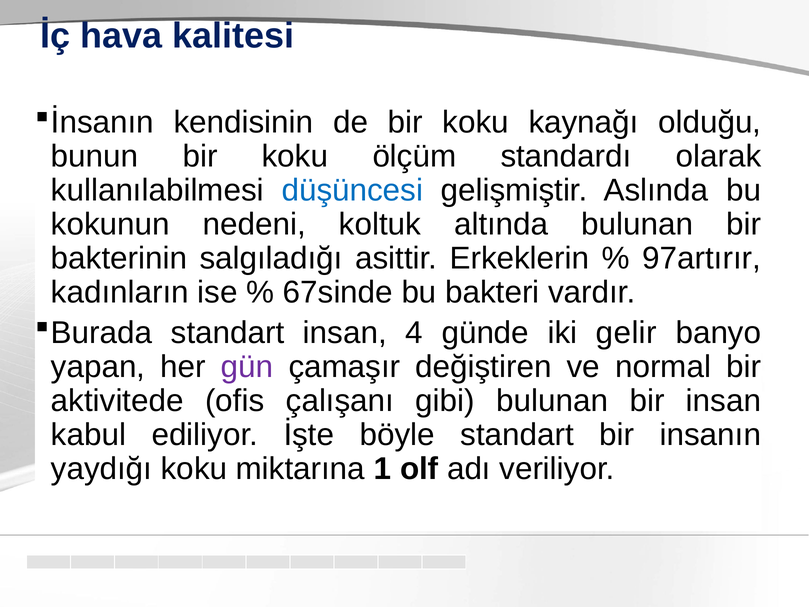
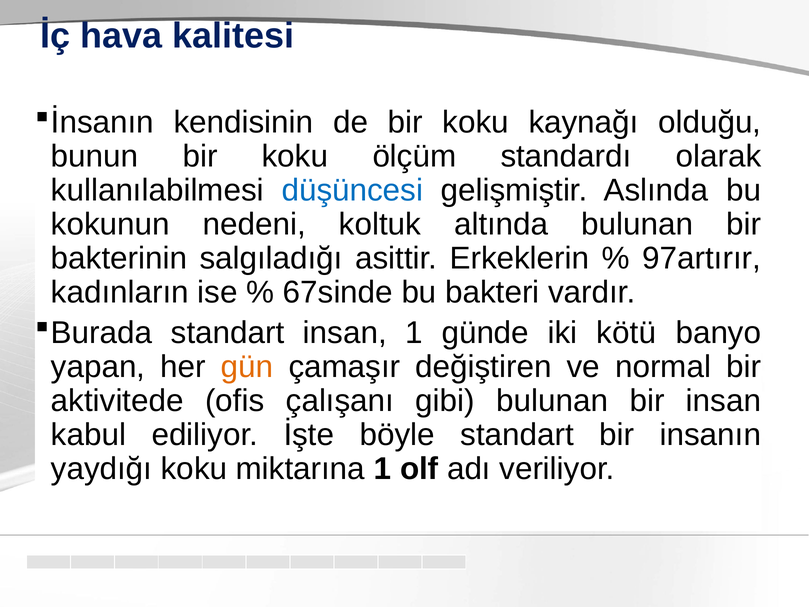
insan 4: 4 -> 1
gelir: gelir -> kötü
gün colour: purple -> orange
